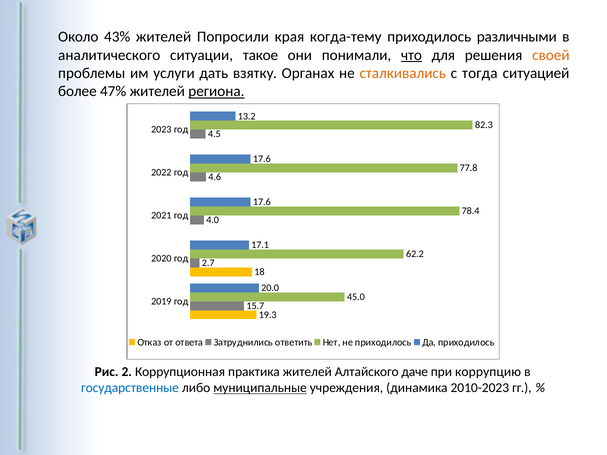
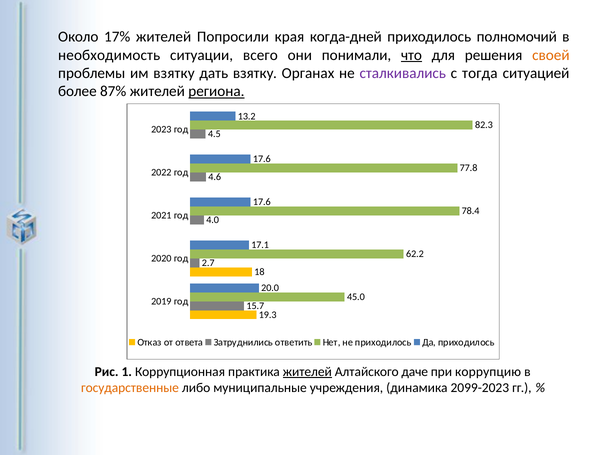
43%: 43% -> 17%
когда-тему: когда-тему -> когда-дней
различными: различными -> полномочий
аналитического: аналитического -> необходимость
такое: такое -> всего
им услуги: услуги -> взятку
сталкивались colour: orange -> purple
47%: 47% -> 87%
2: 2 -> 1
жителей at (307, 372) underline: none -> present
государственные colour: blue -> orange
муниципальные underline: present -> none
2010-2023: 2010-2023 -> 2099-2023
